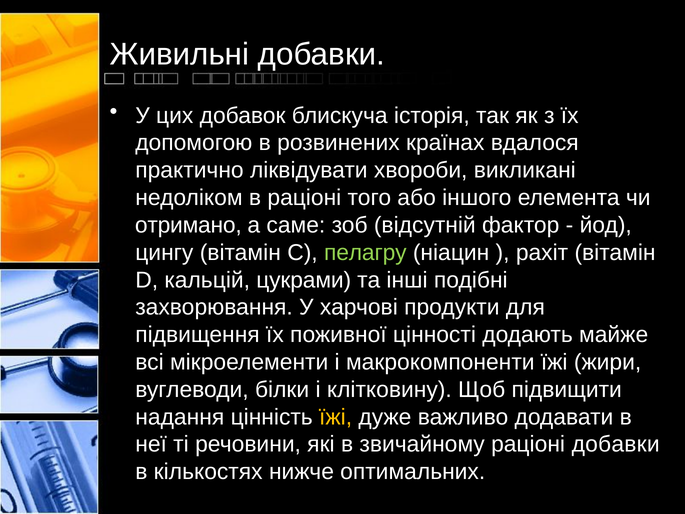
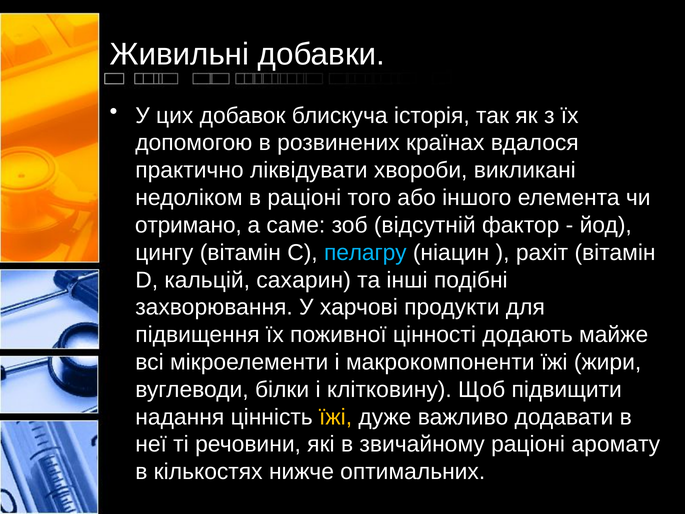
пелагру colour: light green -> light blue
цукрами: цукрами -> сахарин
раціоні добавки: добавки -> аромату
